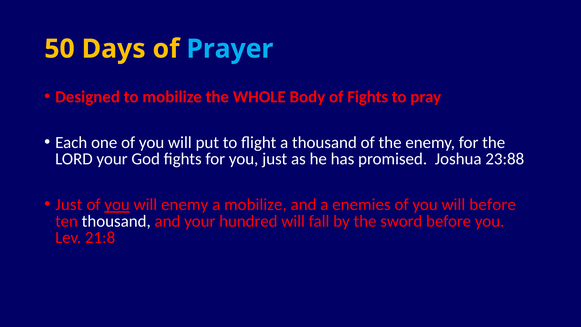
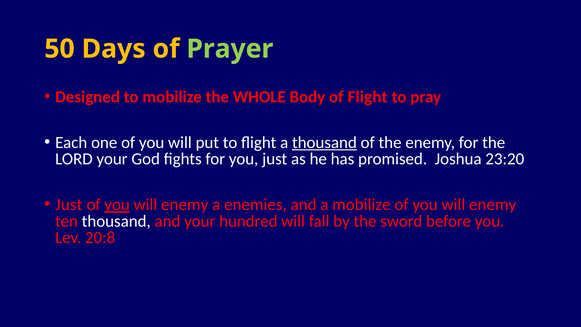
Prayer colour: light blue -> light green
of Fights: Fights -> Flight
thousand at (324, 142) underline: none -> present
23:88: 23:88 -> 23:20
a mobilize: mobilize -> enemies
a enemies: enemies -> mobilize
before at (493, 205): before -> enemy
21:8: 21:8 -> 20:8
